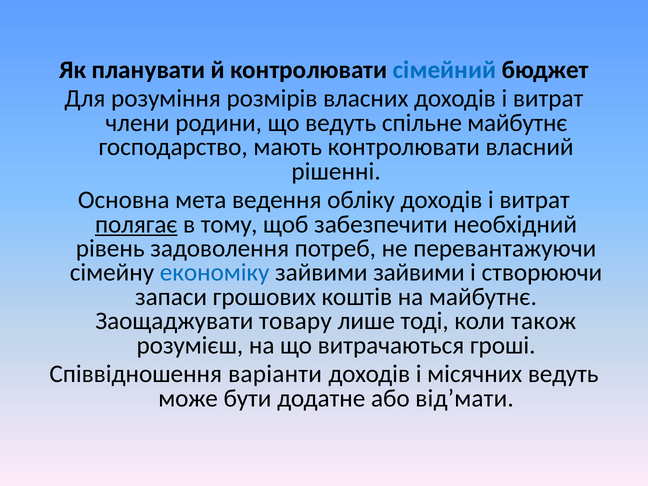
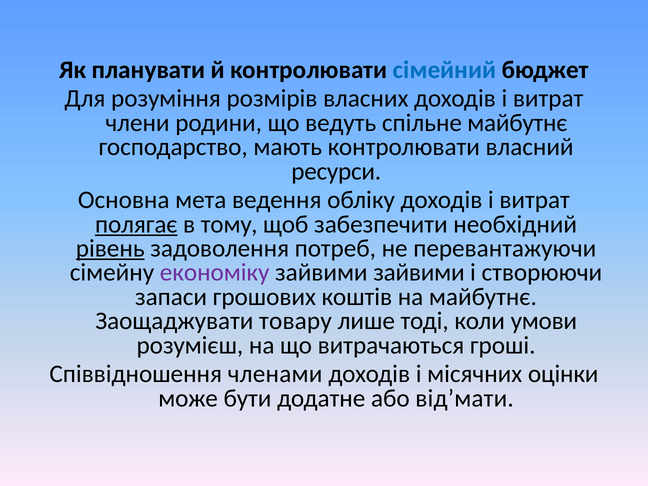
рішенні: рішенні -> ресурси
рівень underline: none -> present
економіку colour: blue -> purple
також: також -> умови
варіанти: варіанти -> членами
місячних ведуть: ведуть -> оцінки
